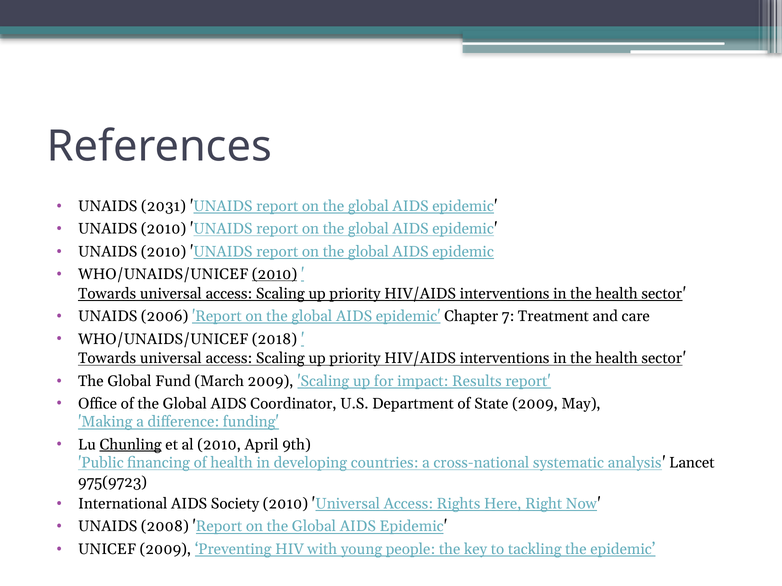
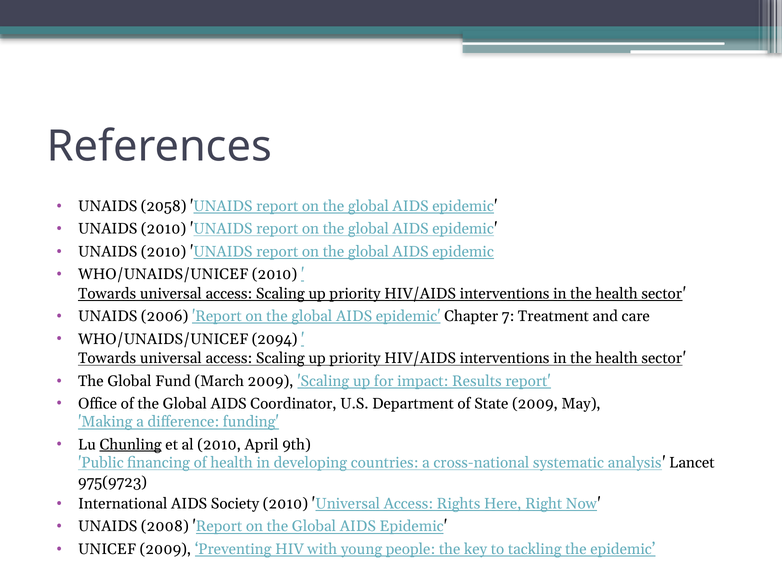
2031: 2031 -> 2058
2010 at (275, 274) underline: present -> none
2018: 2018 -> 2094
